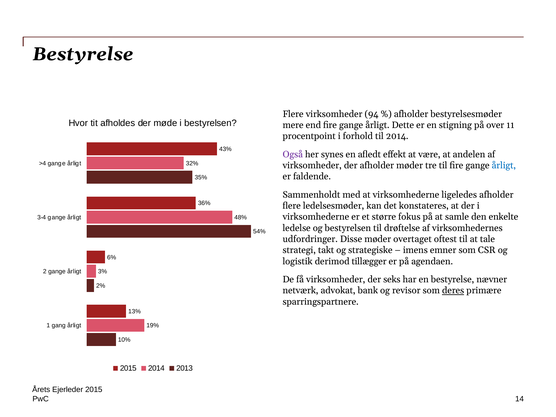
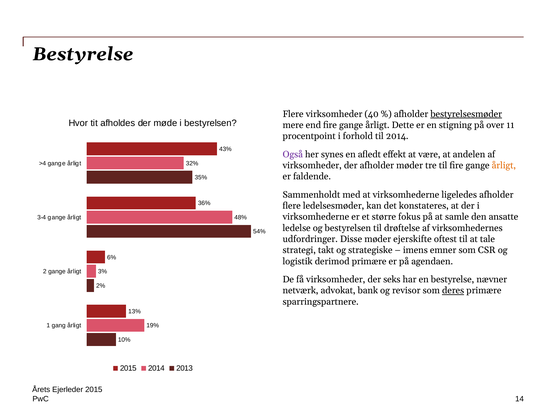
94: 94 -> 40
bestyrelsesmøder underline: none -> present
årligt at (504, 165) colour: blue -> orange
enkelte: enkelte -> ansatte
overtaget: overtaget -> ejerskifte
derimod tillægger: tillægger -> primære
